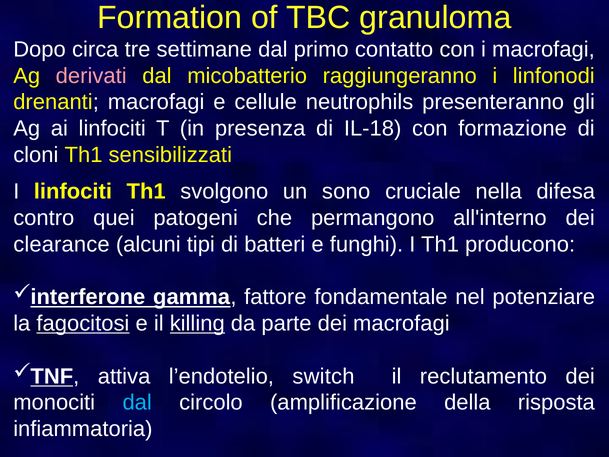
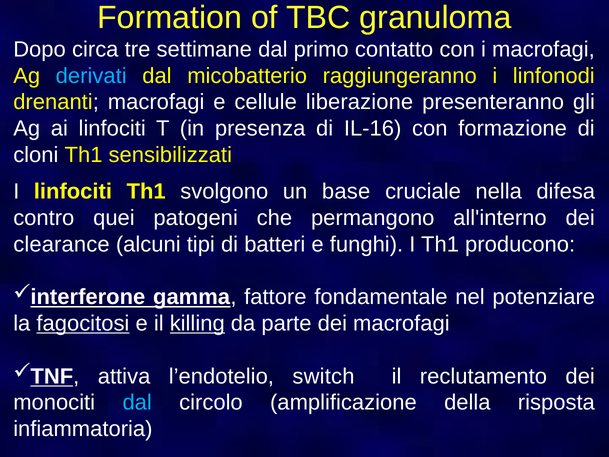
derivati colour: pink -> light blue
neutrophils: neutrophils -> liberazione
IL-18: IL-18 -> IL-16
sono: sono -> base
